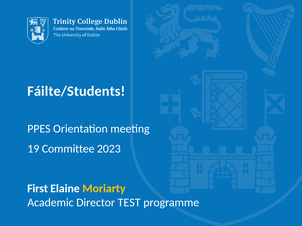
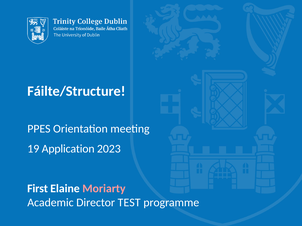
Fáilte/Students: Fáilte/Students -> Fáilte/Structure
Committee: Committee -> Application
Moriarty colour: yellow -> pink
